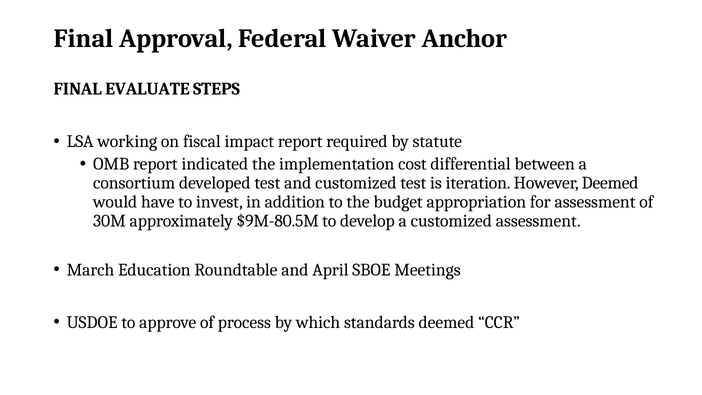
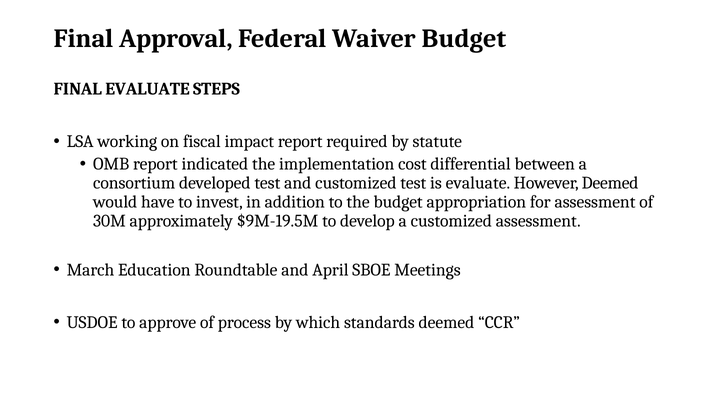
Waiver Anchor: Anchor -> Budget
is iteration: iteration -> evaluate
$9M-80.5M: $9M-80.5M -> $9M-19.5M
